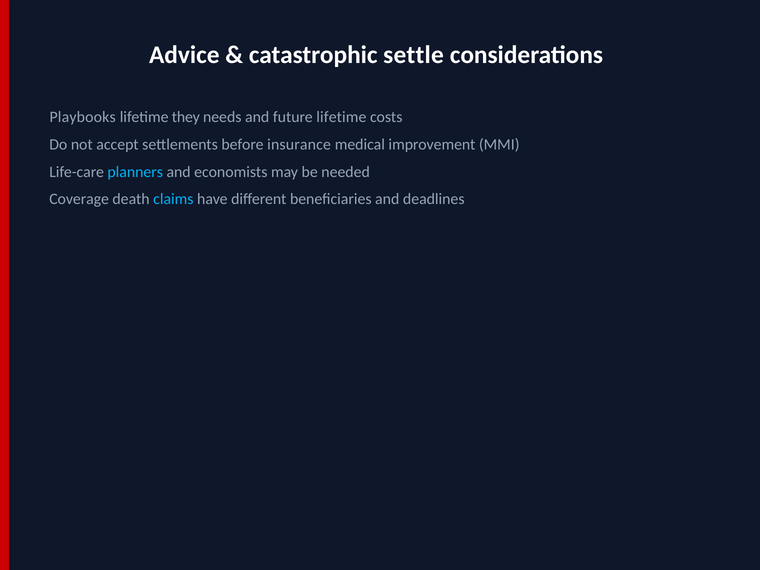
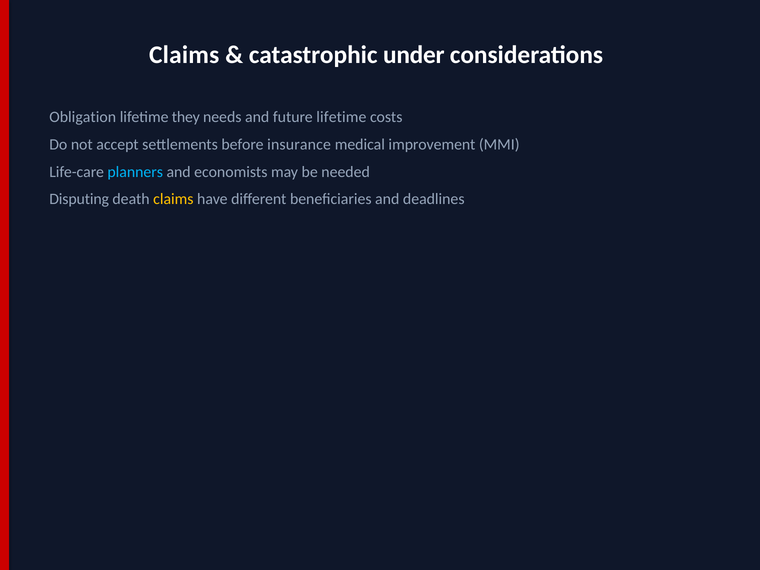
Advice at (184, 55): Advice -> Claims
settle: settle -> under
Playbooks: Playbooks -> Obligation
Coverage: Coverage -> Disputing
claims at (173, 199) colour: light blue -> yellow
